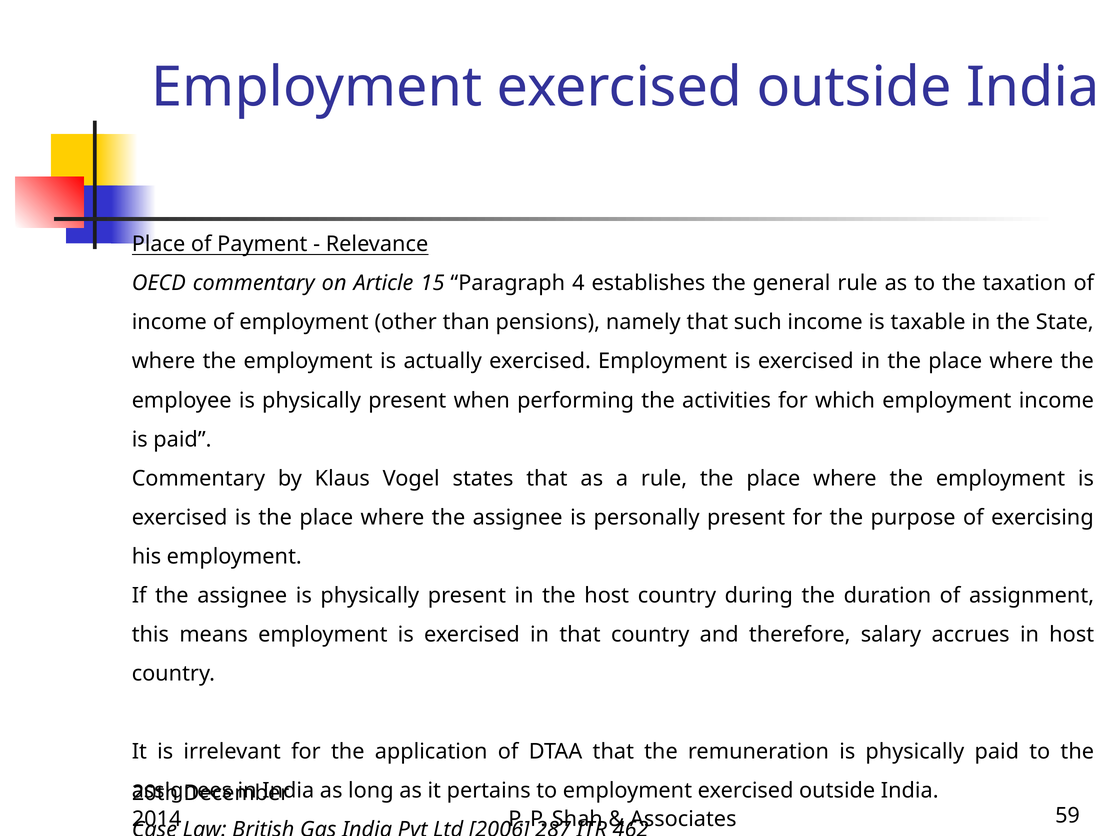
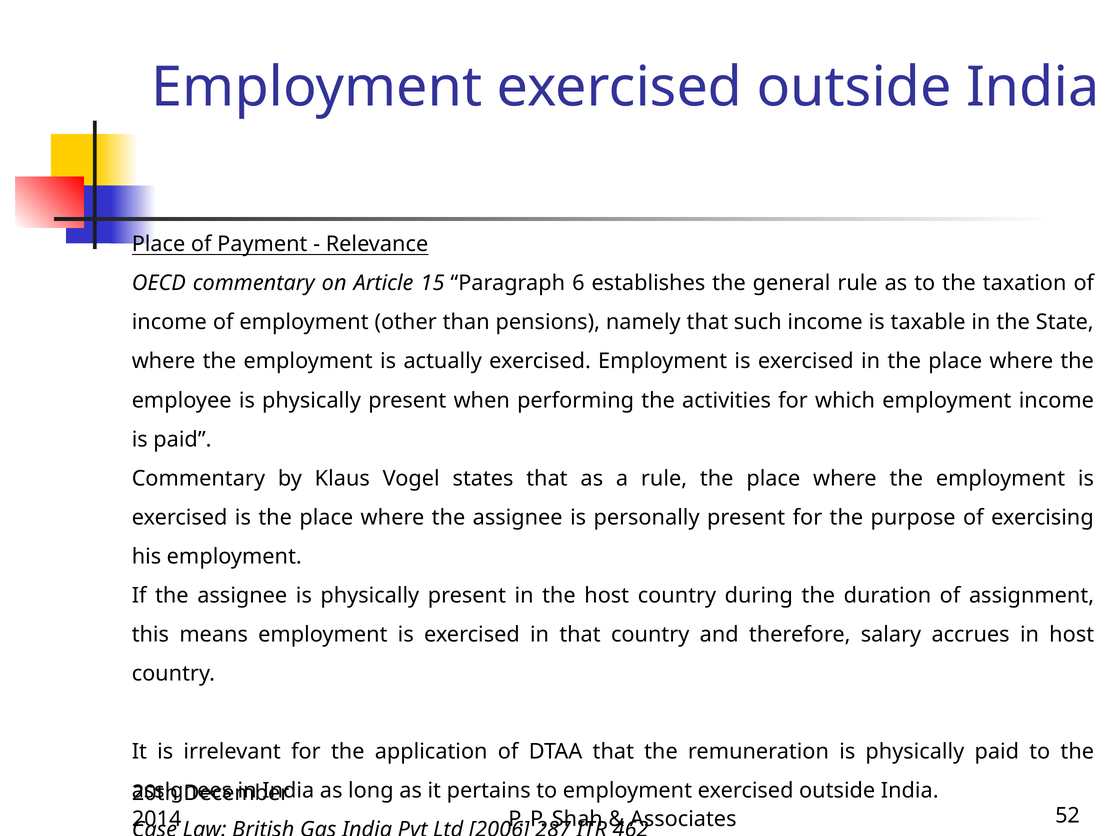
4: 4 -> 6
59: 59 -> 52
